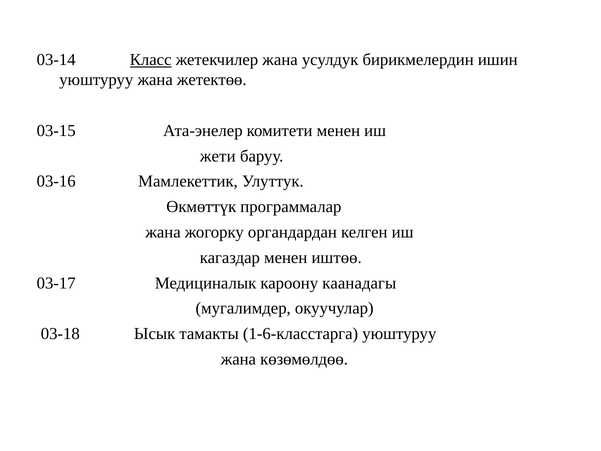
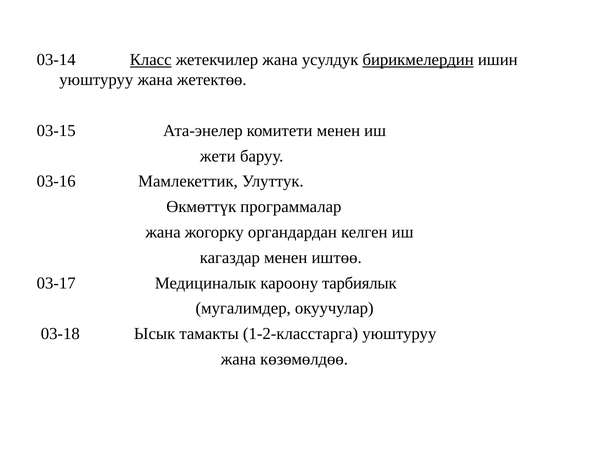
бирикмелердин underline: none -> present
каанадагы: каанадагы -> тарбиялык
1-6-класстарга: 1-6-класстарга -> 1-2-класстарга
